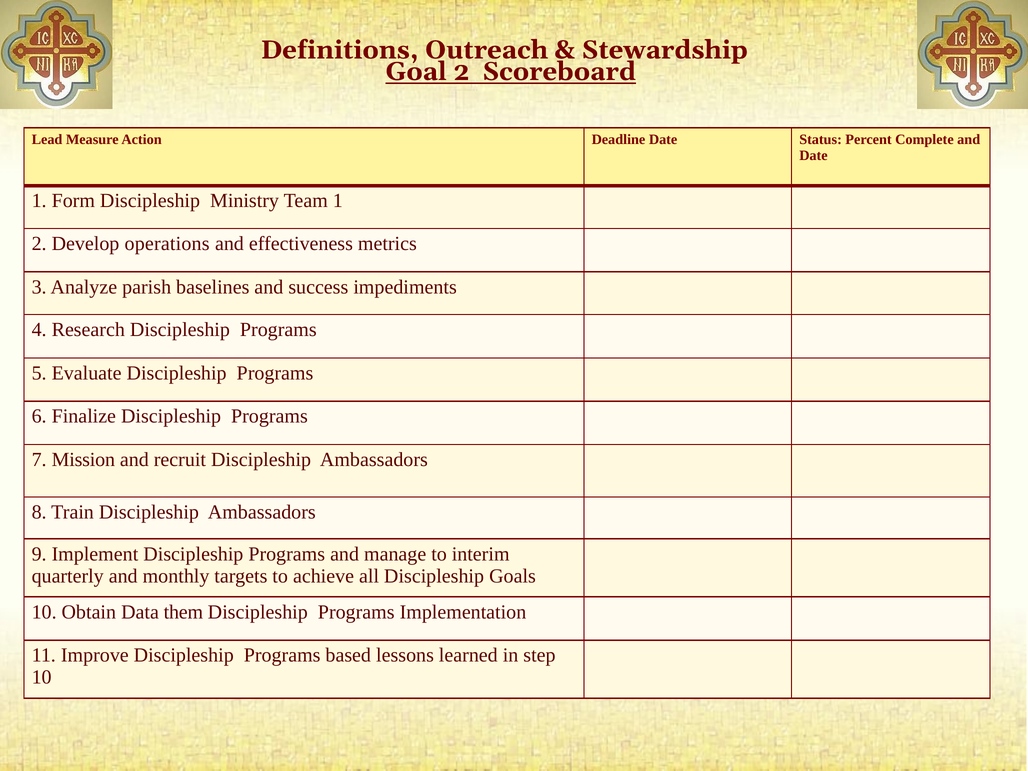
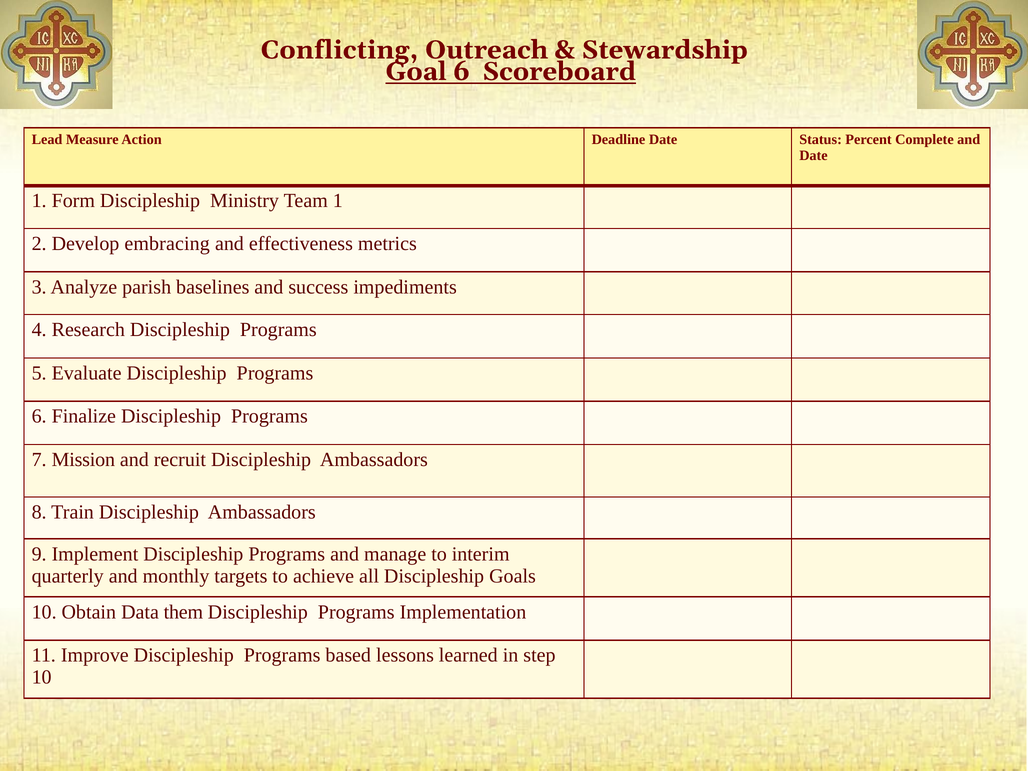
Definitions: Definitions -> Conflicting
Goal 2: 2 -> 6
operations: operations -> embracing
